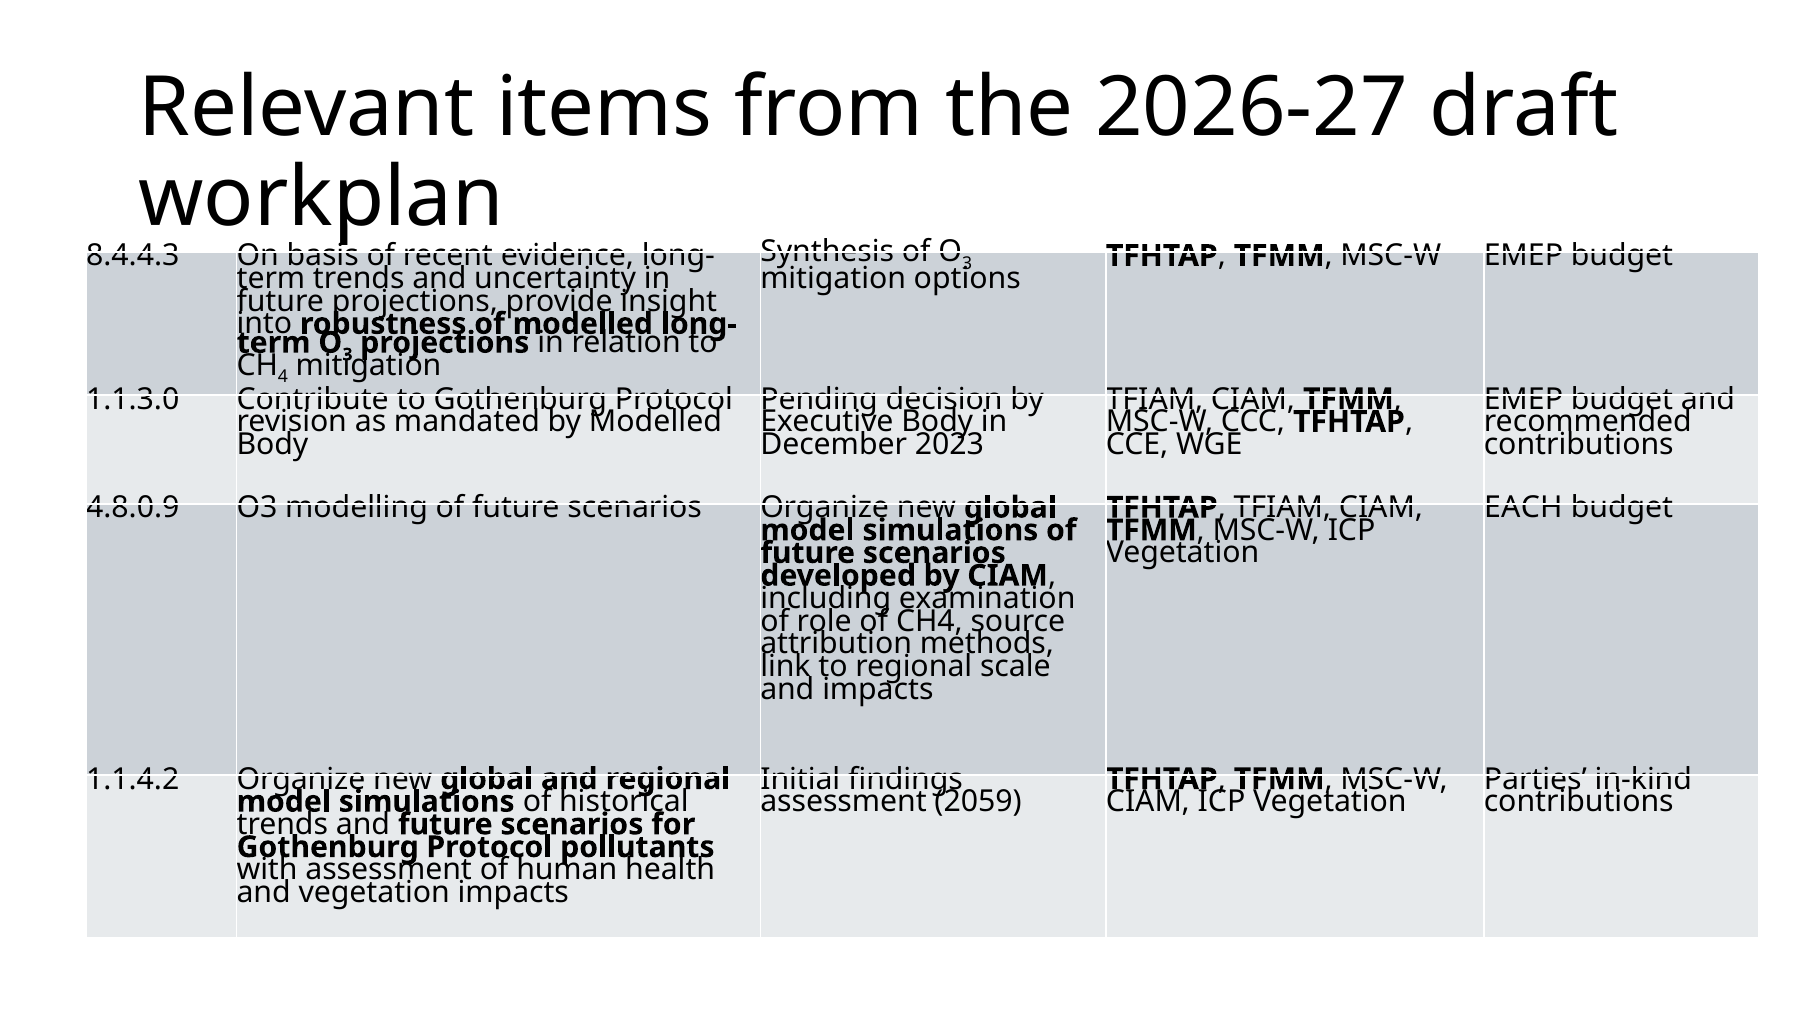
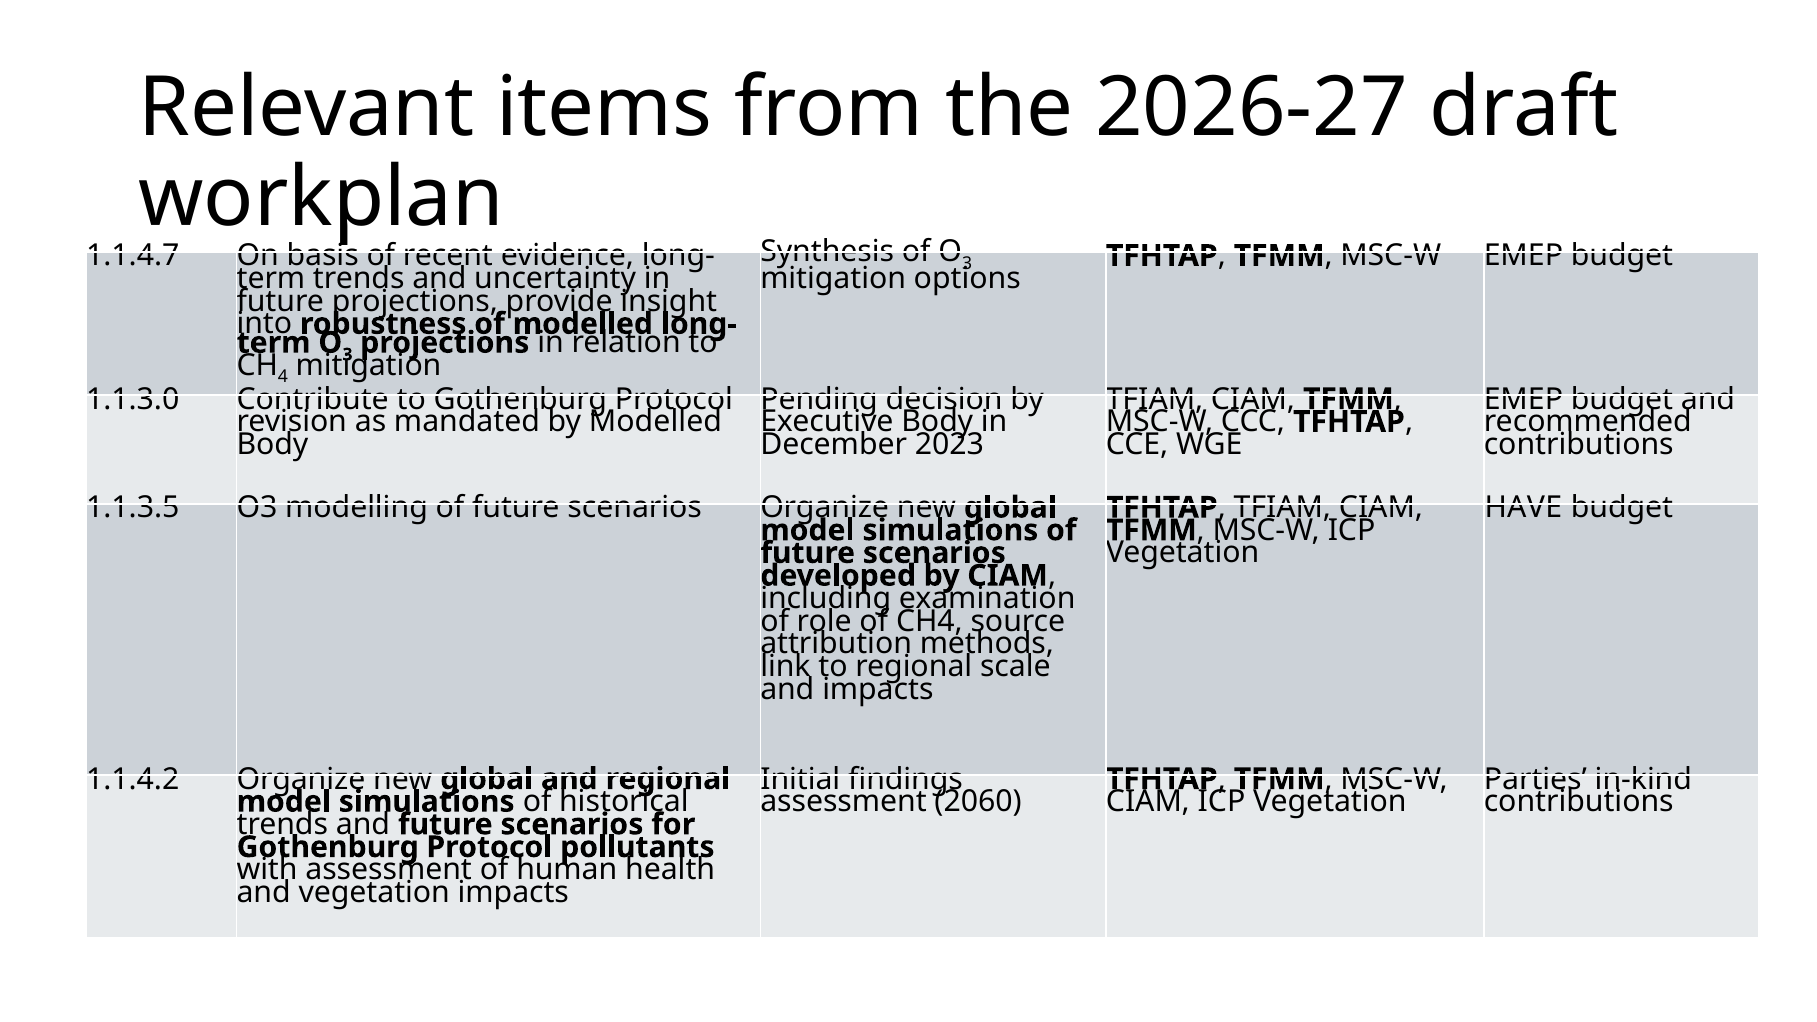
8.4.4.3: 8.4.4.3 -> 1.1.4.7
4.8.0.9: 4.8.0.9 -> 1.1.3.5
EACH: EACH -> HAVE
2059: 2059 -> 2060
